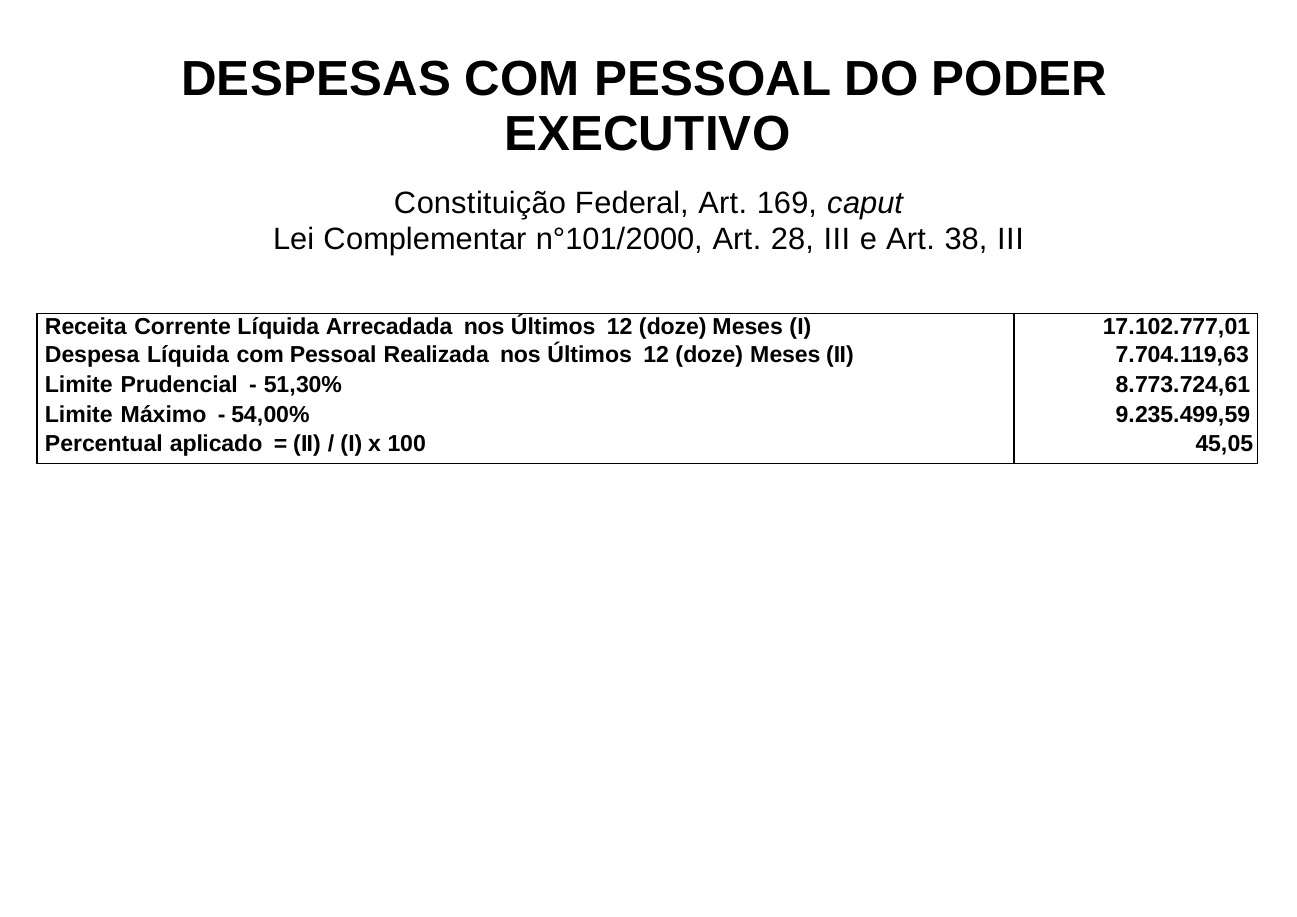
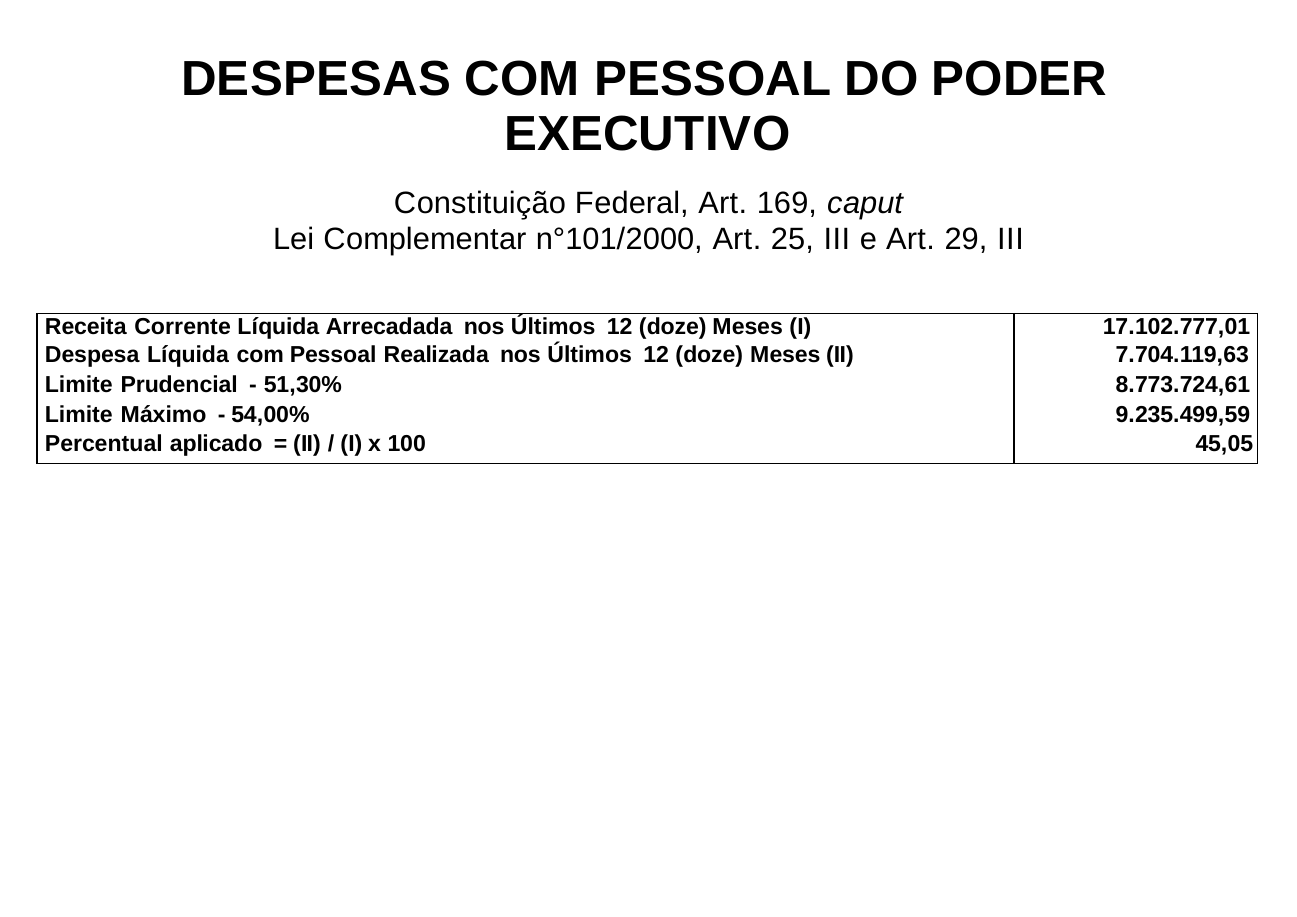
28: 28 -> 25
38: 38 -> 29
